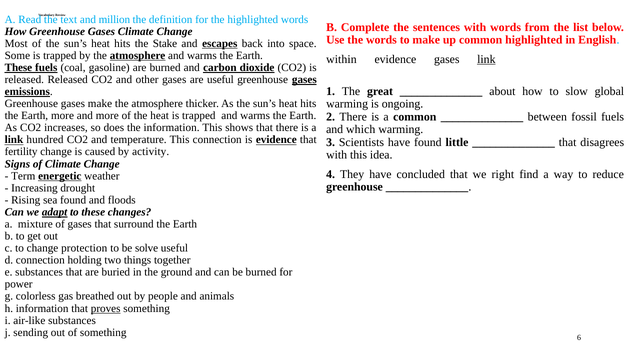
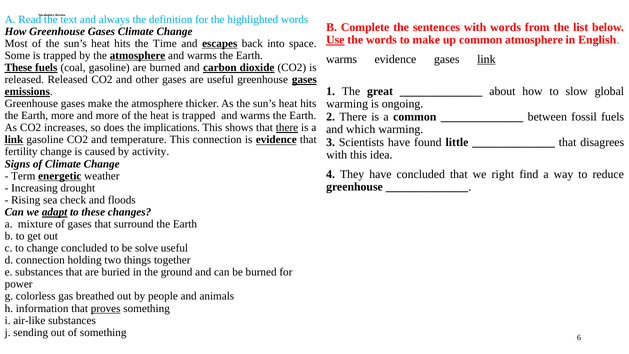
million: million -> always
Use underline: none -> present
common highlighted: highlighted -> atmosphere
Stake: Stake -> Time
within at (341, 59): within -> warms
the information: information -> implications
there at (287, 128) underline: none -> present
link hundred: hundred -> gasoline
sea found: found -> check
change protection: protection -> concluded
